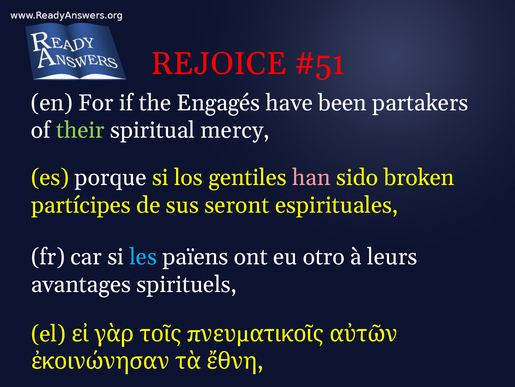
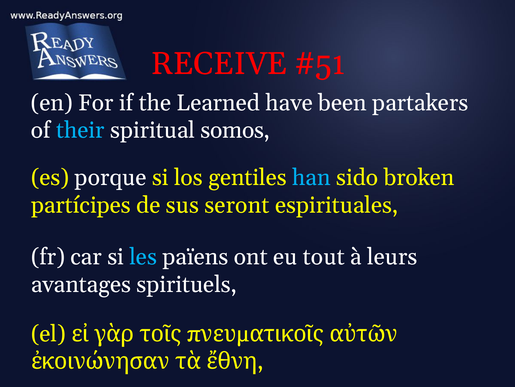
REJOICE: REJOICE -> RECEIVE
Engagés: Engagés -> Learned
their colour: light green -> light blue
mercy: mercy -> somos
han colour: pink -> light blue
otro: otro -> tout
